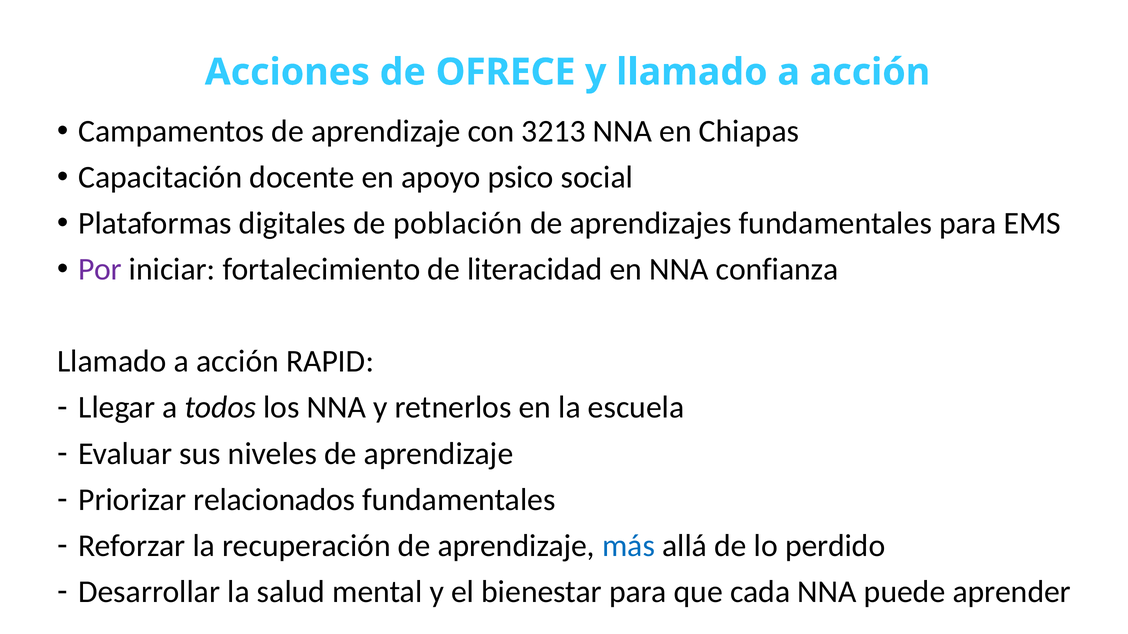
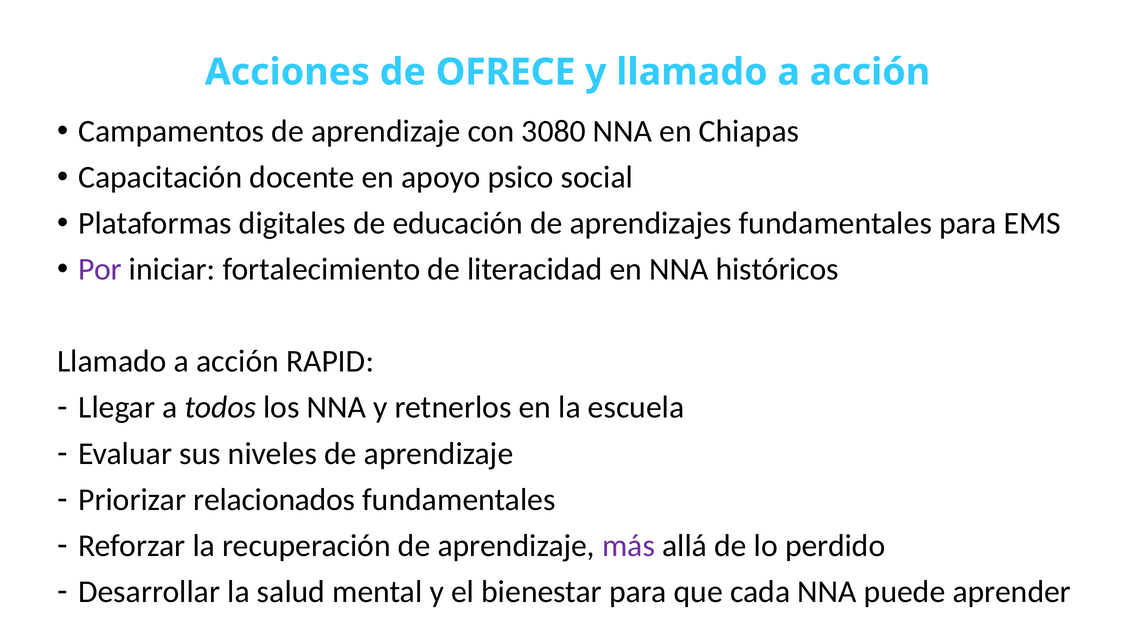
3213: 3213 -> 3080
población: población -> educación
confianza: confianza -> históricos
más colour: blue -> purple
